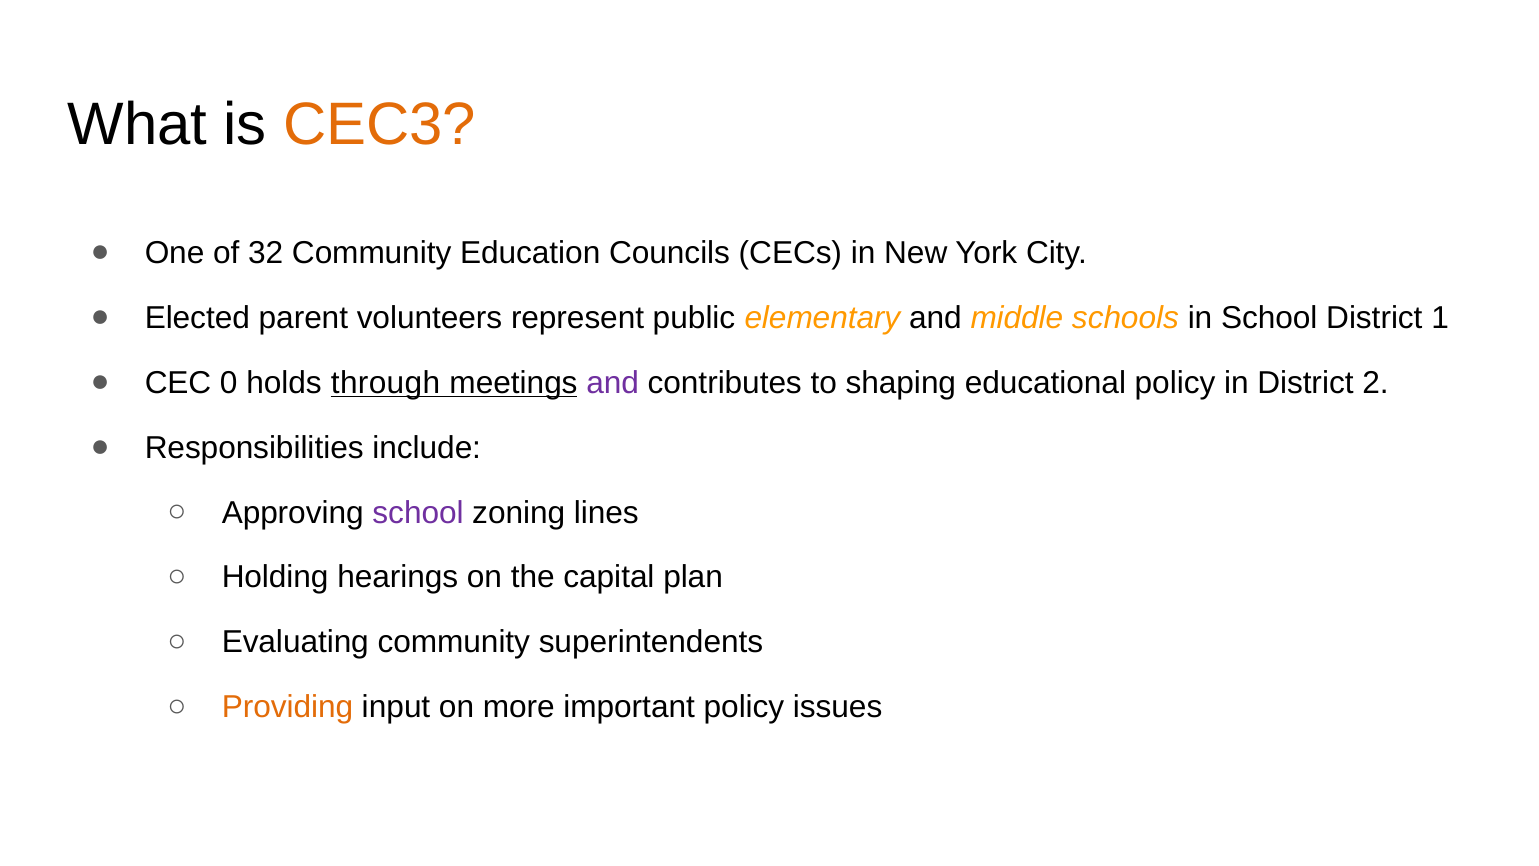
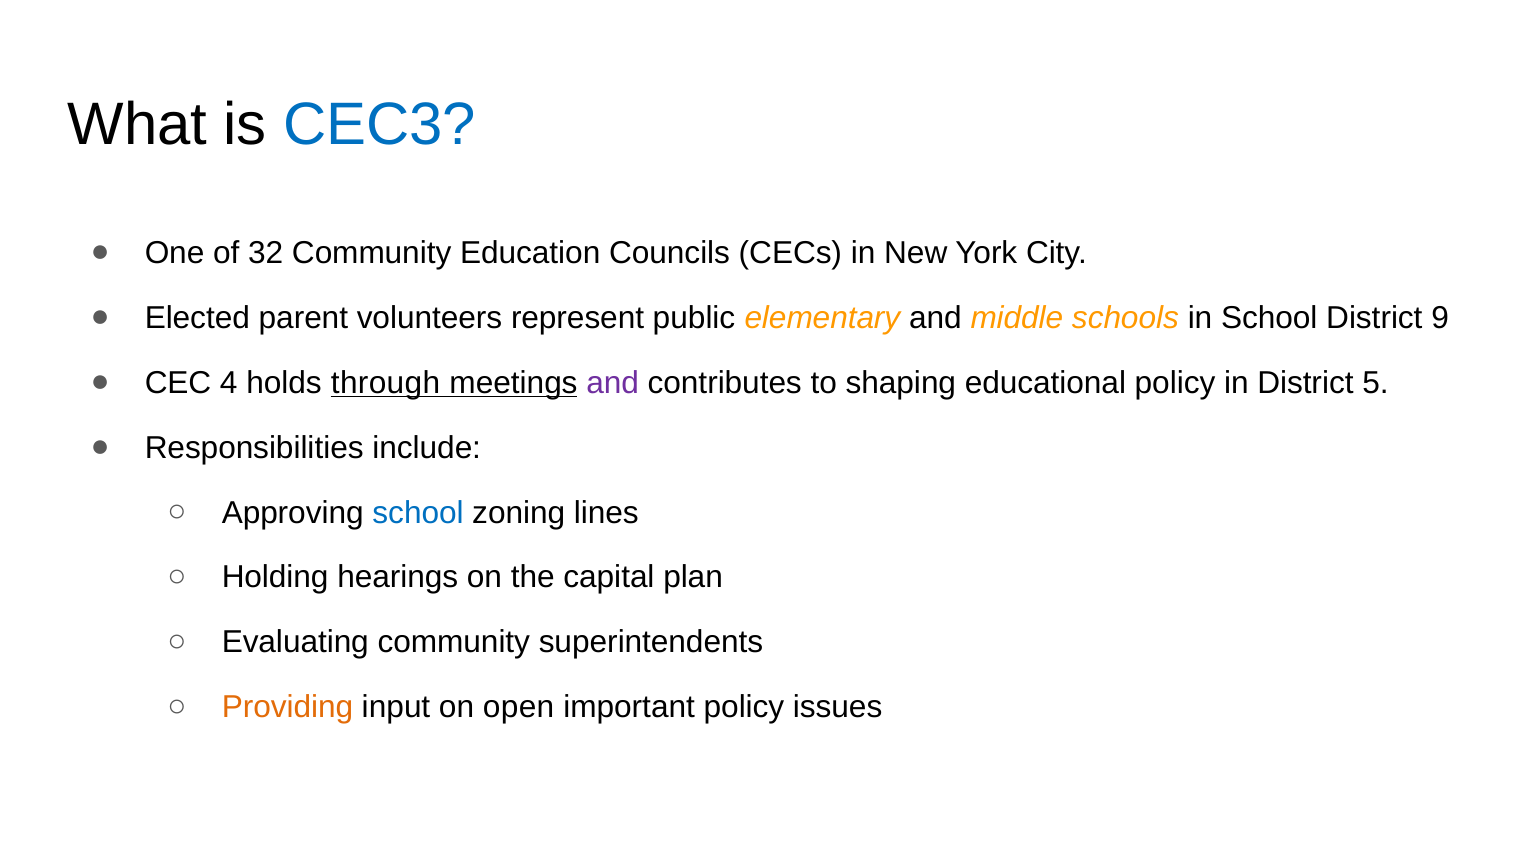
CEC3 colour: orange -> blue
1: 1 -> 9
0: 0 -> 4
2: 2 -> 5
school at (418, 512) colour: purple -> blue
more: more -> open
